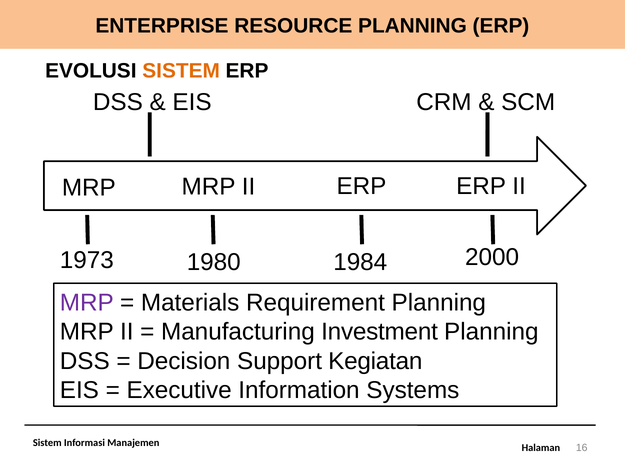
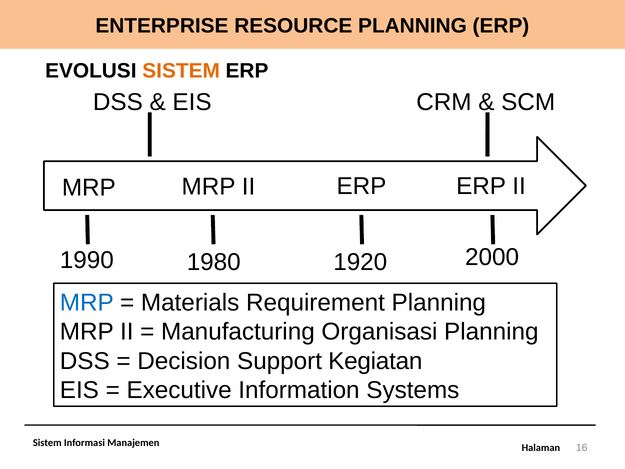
1973: 1973 -> 1990
1984: 1984 -> 1920
MRP at (87, 303) colour: purple -> blue
Investment: Investment -> Organisasi
